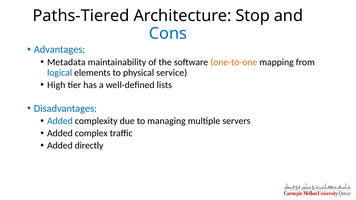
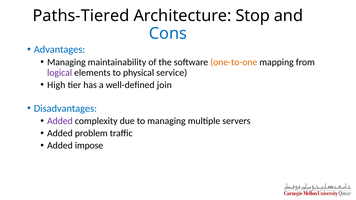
Metadata at (66, 62): Metadata -> Managing
logical colour: blue -> purple
lists: lists -> join
Added at (60, 121) colour: blue -> purple
complex: complex -> problem
directly: directly -> impose
